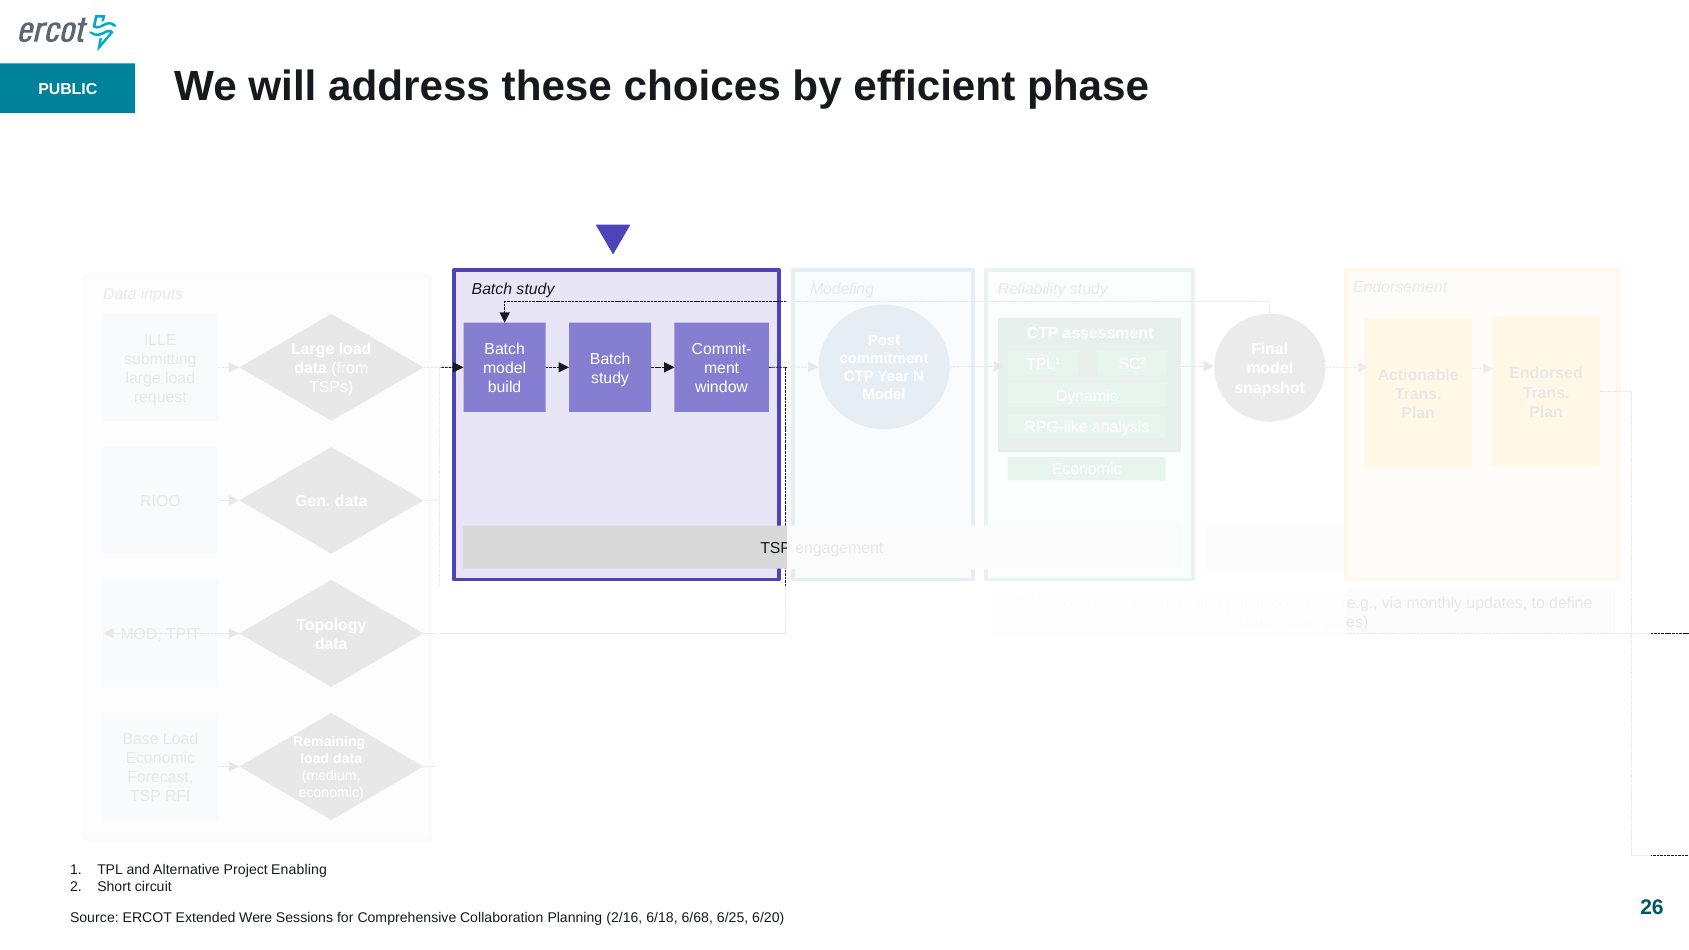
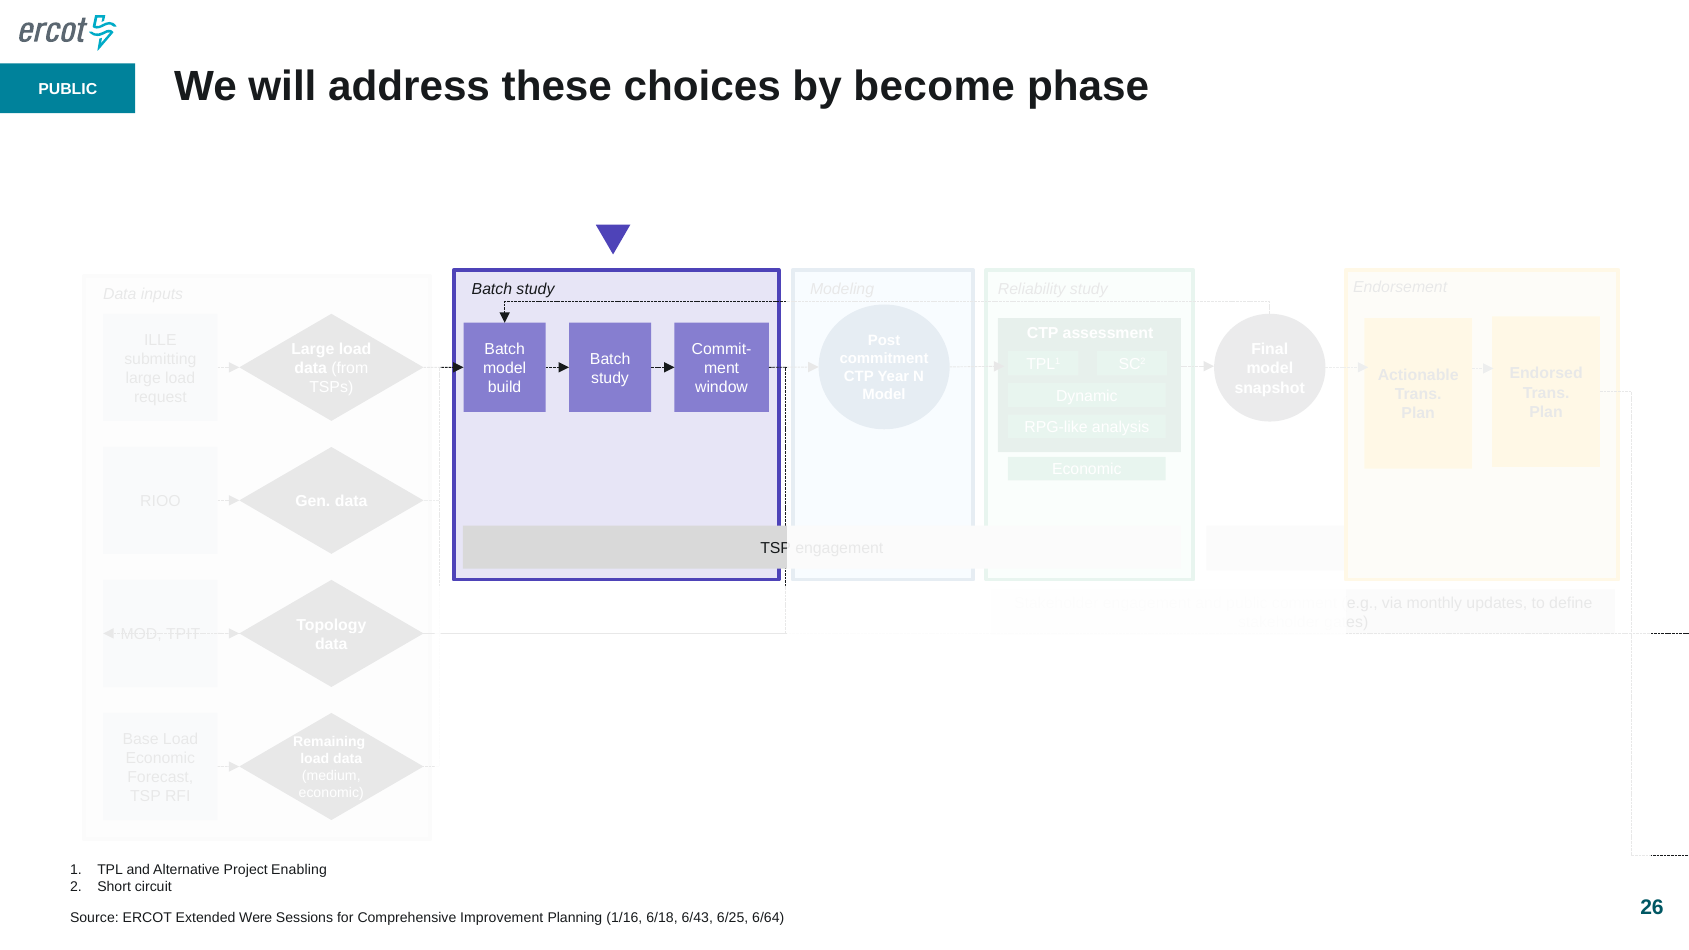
efficient: efficient -> become
Collaboration: Collaboration -> Improvement
2/16: 2/16 -> 1/16
6/68: 6/68 -> 6/43
6/20: 6/20 -> 6/64
